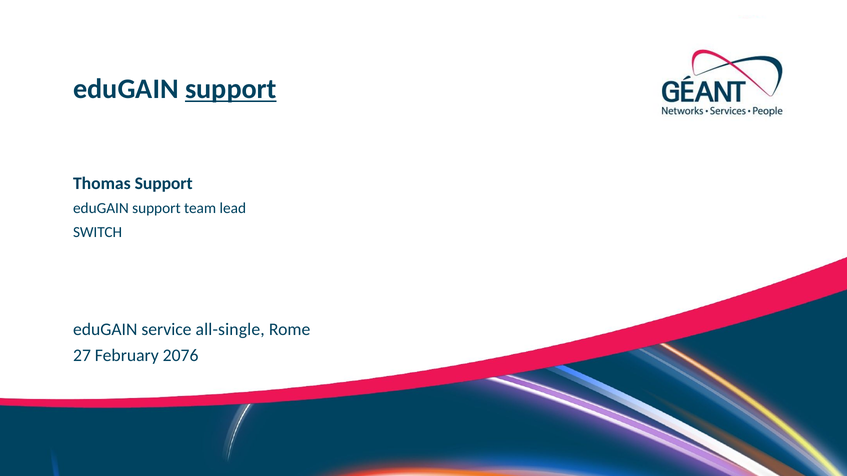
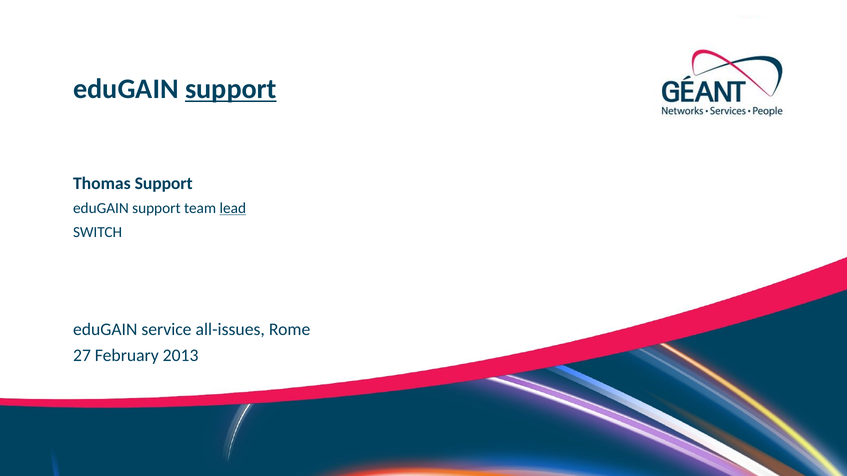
lead underline: none -> present
all-single: all-single -> all-issues
2076: 2076 -> 2013
